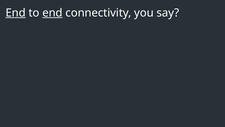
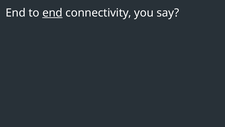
End at (16, 13) underline: present -> none
